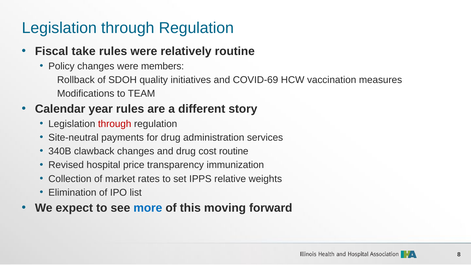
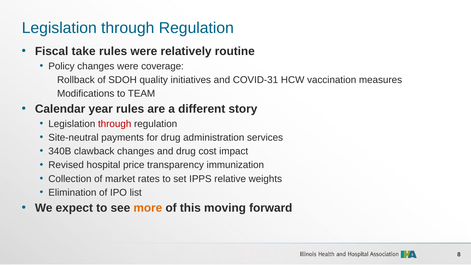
members: members -> coverage
COVID-69: COVID-69 -> COVID-31
cost routine: routine -> impact
more colour: blue -> orange
